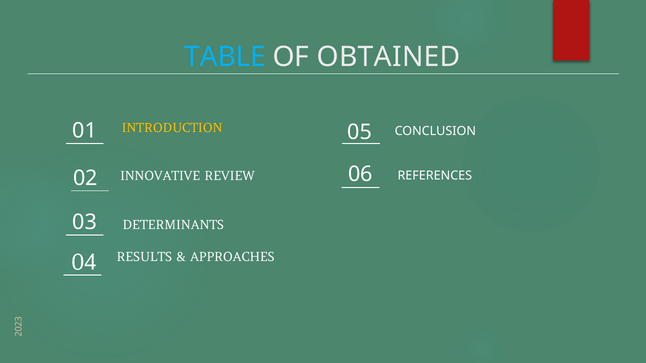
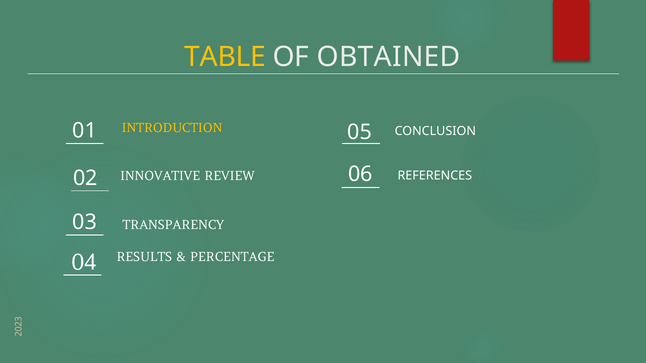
TABLE colour: light blue -> yellow
DETERMINANTS: DETERMINANTS -> TRANSPARENCY
APPROACHES: APPROACHES -> PERCENTAGE
